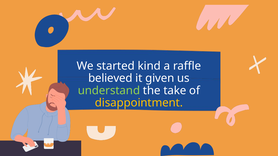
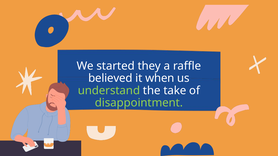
kind: kind -> they
given: given -> when
disappointment colour: yellow -> light green
